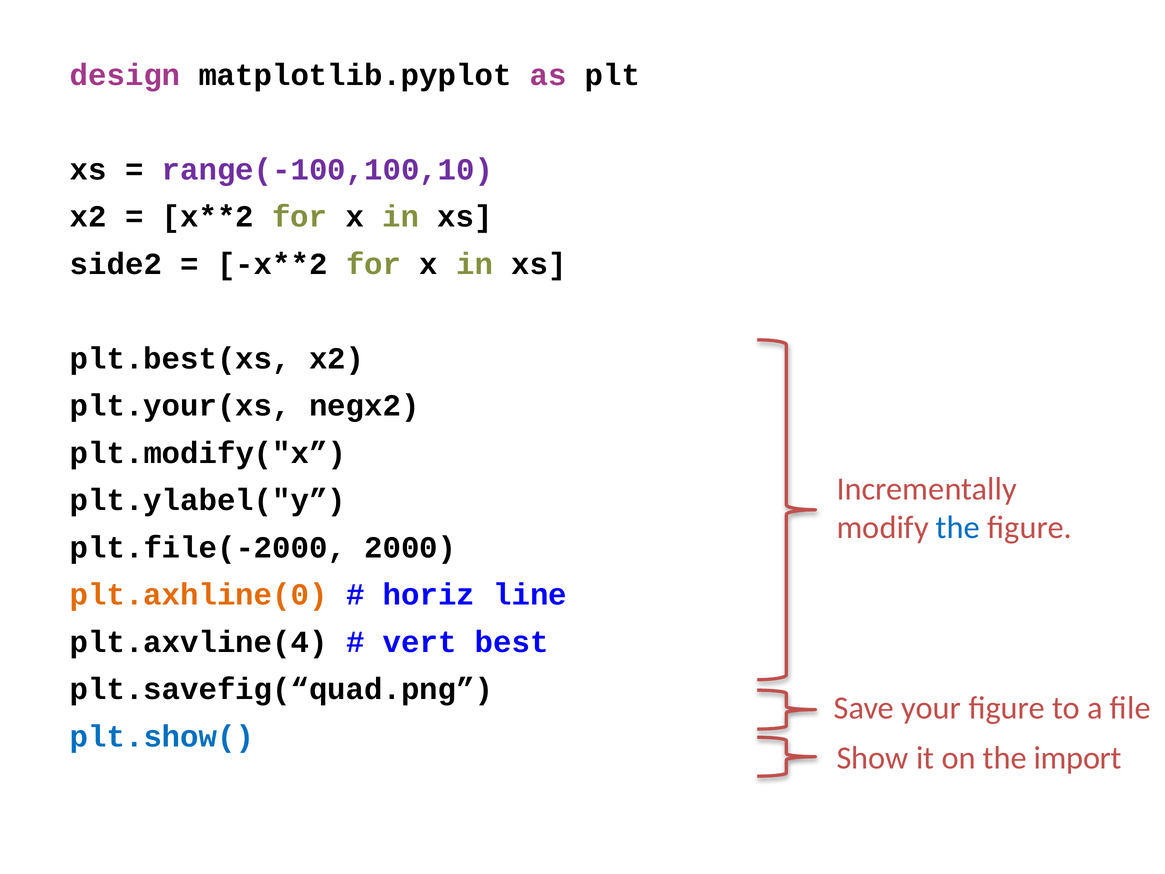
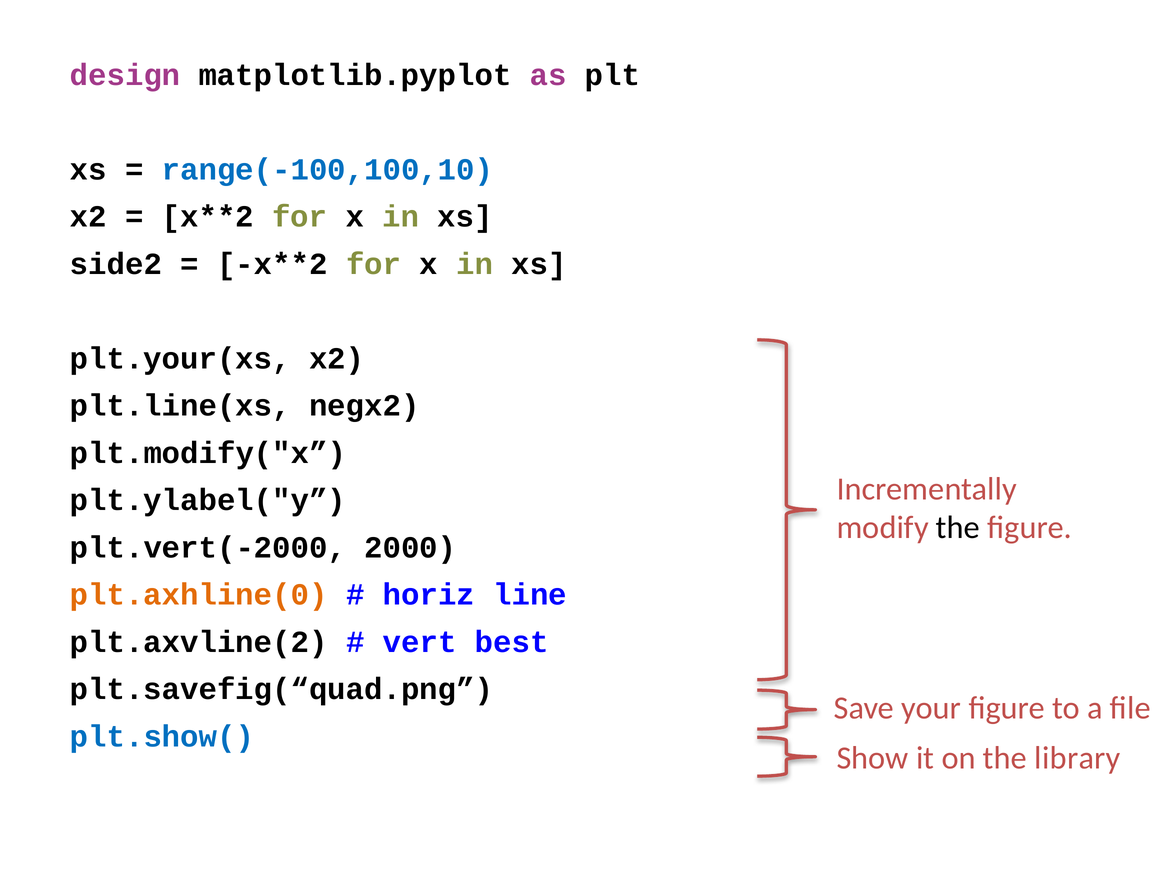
range(-100,100,10 colour: purple -> blue
plt.best(xs: plt.best(xs -> plt.your(xs
plt.your(xs: plt.your(xs -> plt.line(xs
the at (958, 528) colour: blue -> black
plt.file(-2000: plt.file(-2000 -> plt.vert(-2000
plt.axvline(4: plt.axvline(4 -> plt.axvline(2
import: import -> library
